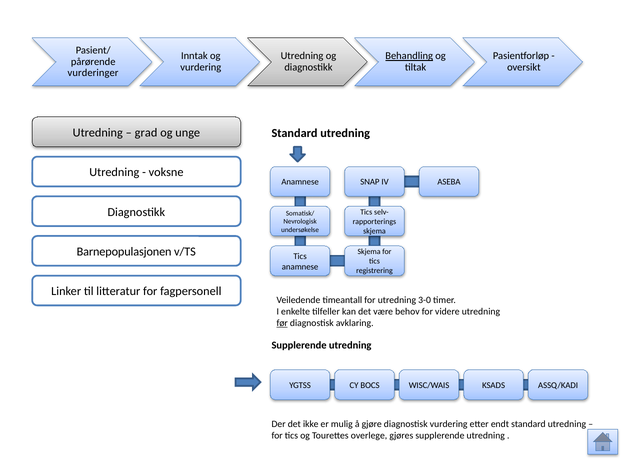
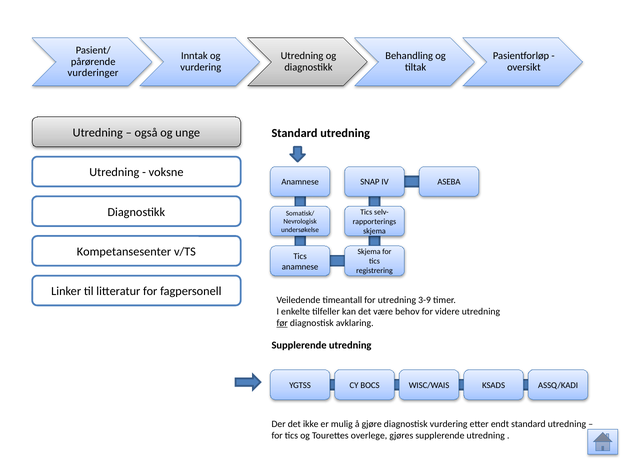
Behandling underline: present -> none
grad: grad -> også
Barnepopulasjonen: Barnepopulasjonen -> Kompetansesenter
3-0: 3-0 -> 3-9
